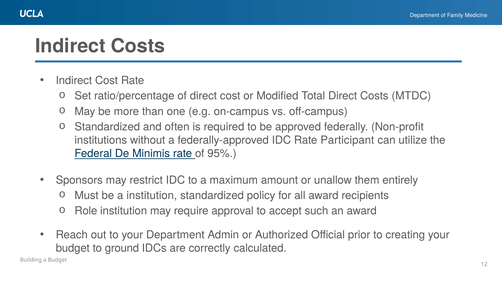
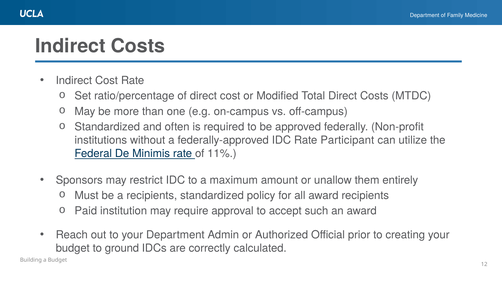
95%: 95% -> 11%
a institution: institution -> recipients
Role: Role -> Paid
